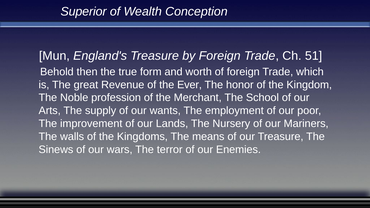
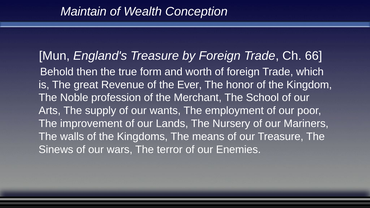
Superior: Superior -> Maintain
51: 51 -> 66
